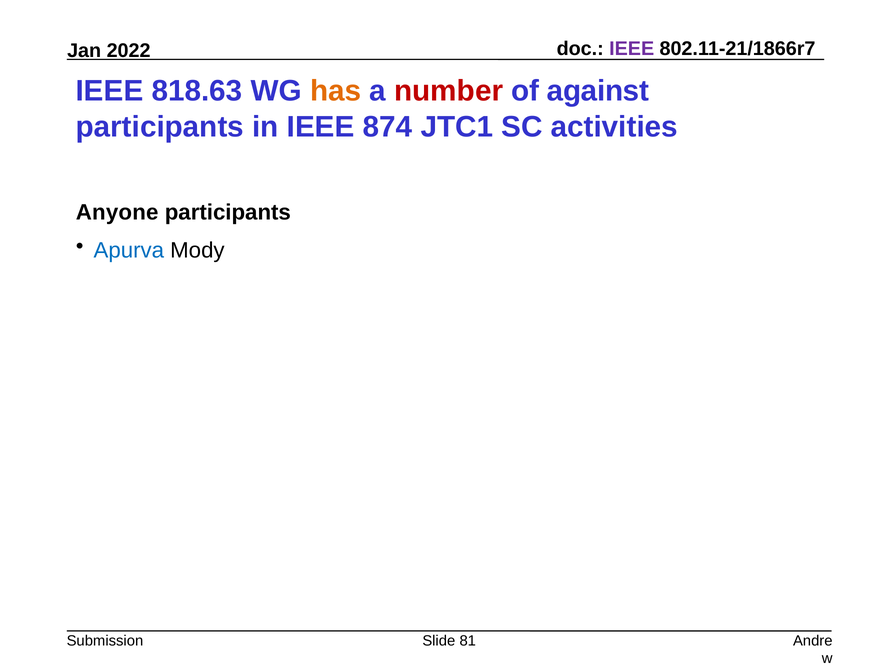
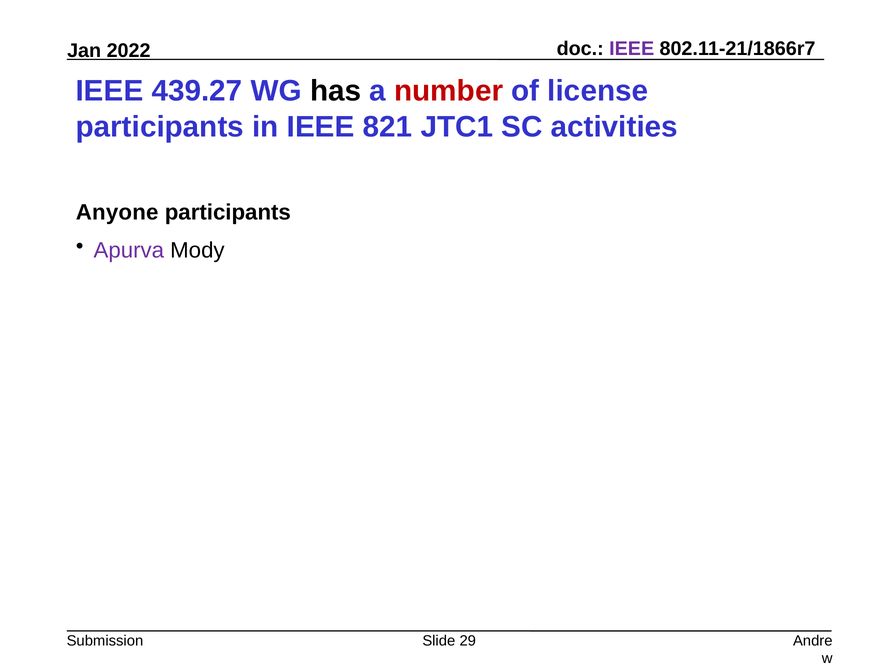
818.63: 818.63 -> 439.27
has colour: orange -> black
against: against -> license
874: 874 -> 821
Apurva colour: blue -> purple
81: 81 -> 29
